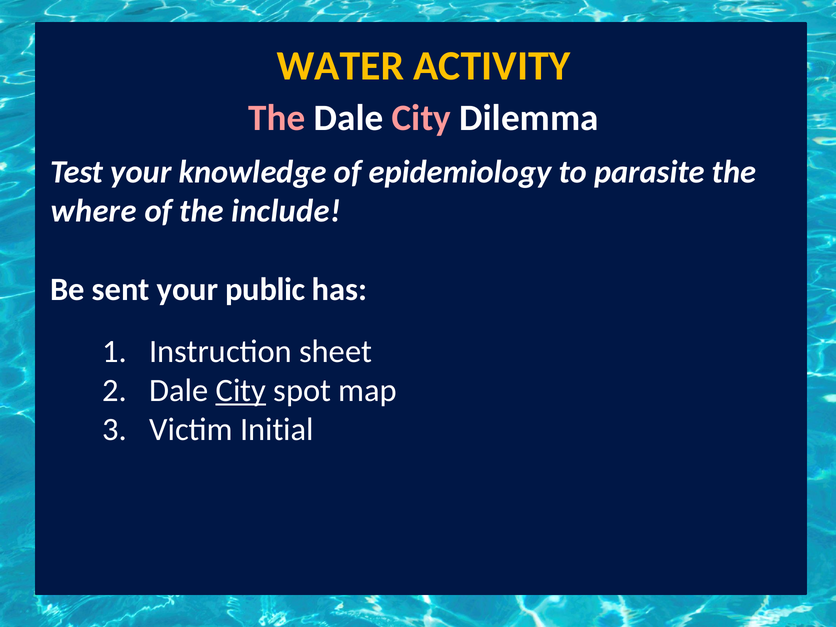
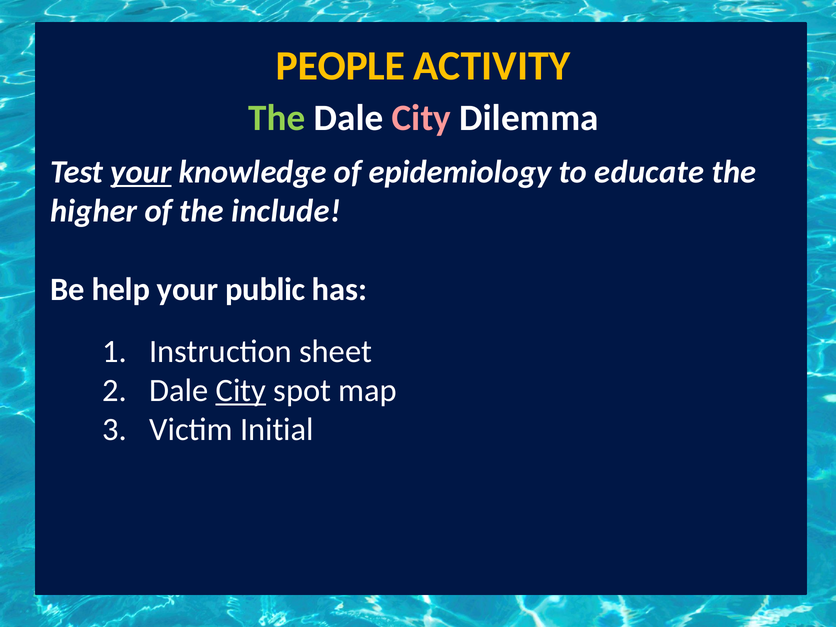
WATER: WATER -> PEOPLE
The at (277, 118) colour: pink -> light green
your at (141, 172) underline: none -> present
parasite: parasite -> educate
where: where -> higher
sent: sent -> help
